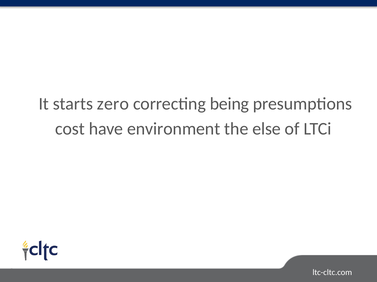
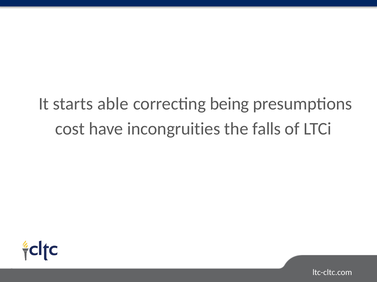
zero: zero -> able
environment: environment -> incongruities
else: else -> falls
